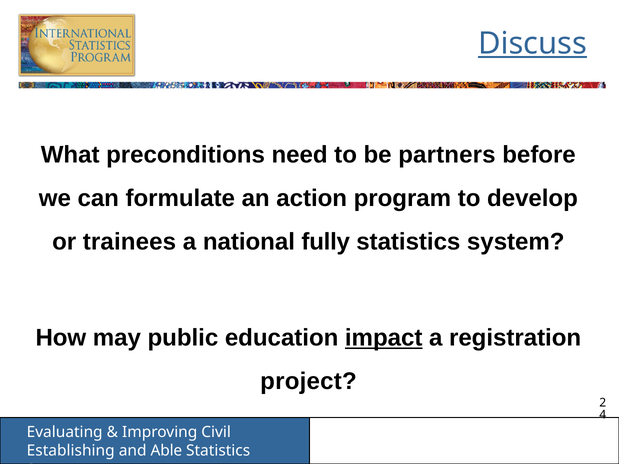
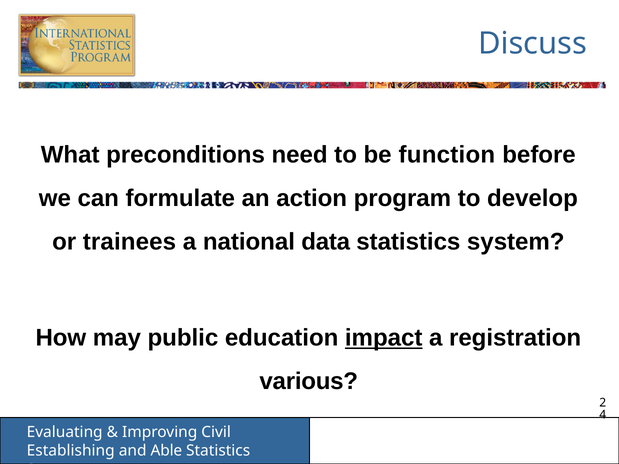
Discuss underline: present -> none
partners: partners -> function
fully: fully -> data
project: project -> various
